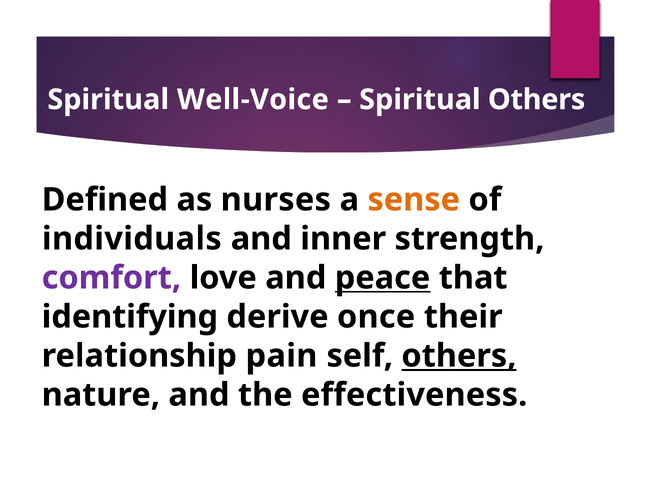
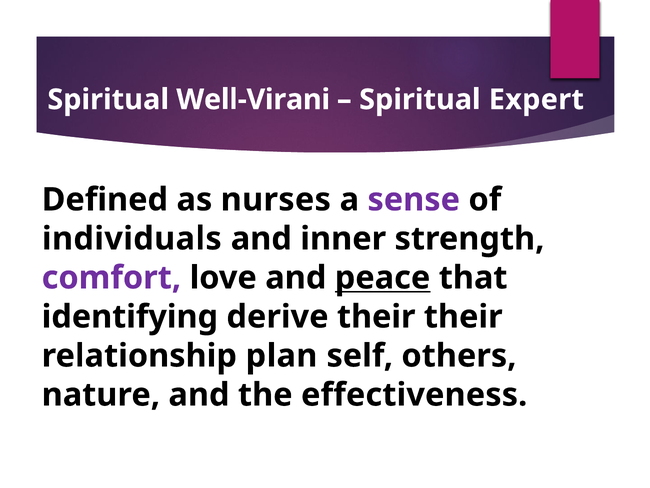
Well-Voice: Well-Voice -> Well-Virani
Spiritual Others: Others -> Expert
sense colour: orange -> purple
derive once: once -> their
pain: pain -> plan
others at (459, 355) underline: present -> none
